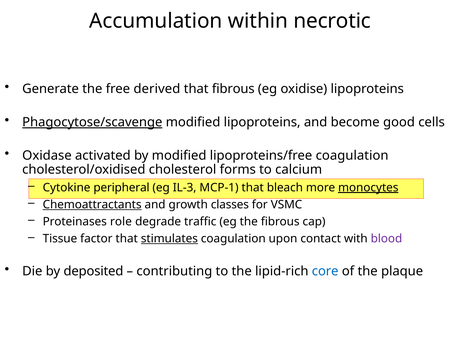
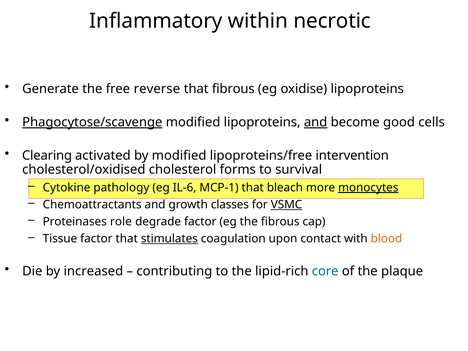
Accumulation: Accumulation -> Inflammatory
derived: derived -> reverse
and at (316, 122) underline: none -> present
Oxidase: Oxidase -> Clearing
lipoproteins/free coagulation: coagulation -> intervention
calcium: calcium -> survival
peripheral: peripheral -> pathology
IL-3: IL-3 -> IL-6
Chemoattractants underline: present -> none
VSMC underline: none -> present
degrade traffic: traffic -> factor
blood colour: purple -> orange
deposited: deposited -> increased
